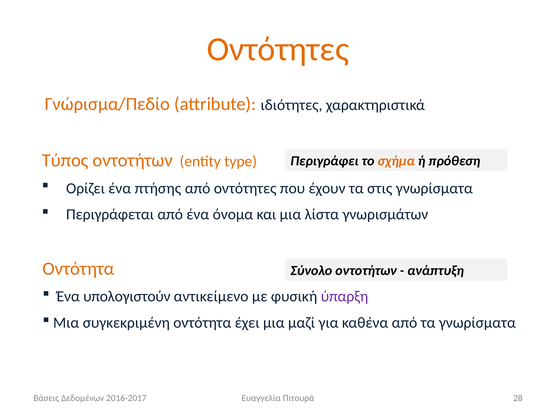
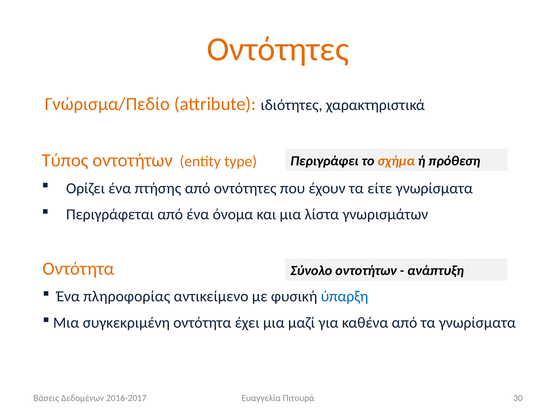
στις: στις -> είτε
υπολογιστούν: υπολογιστούν -> πληροφορίας
ύπαρξη colour: purple -> blue
28: 28 -> 30
